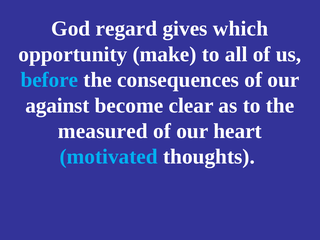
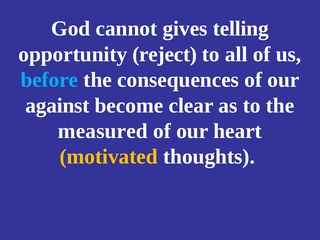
regard: regard -> cannot
which: which -> telling
make: make -> reject
motivated colour: light blue -> yellow
